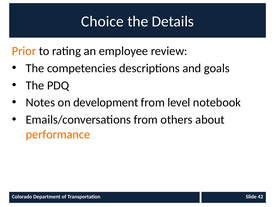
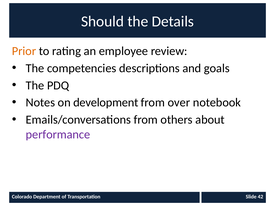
Choice: Choice -> Should
level: level -> over
performance colour: orange -> purple
